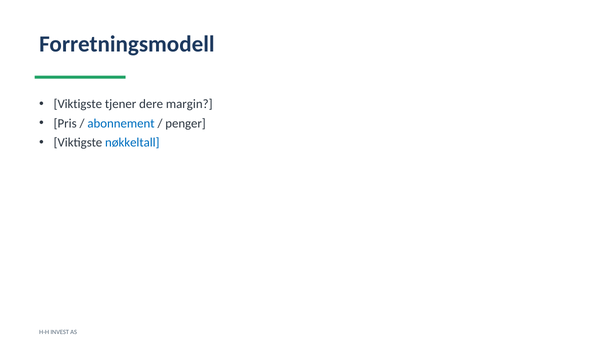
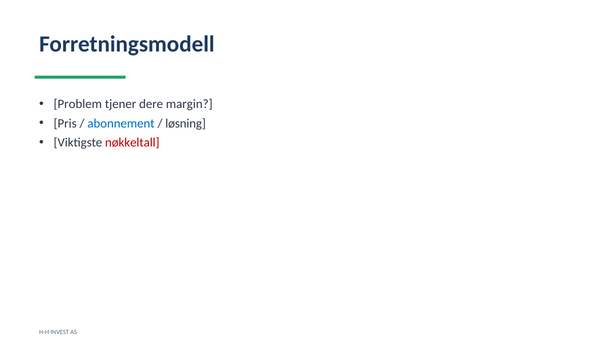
Viktigste at (78, 104): Viktigste -> Problem
penger: penger -> løsning
nøkkeltall colour: blue -> red
